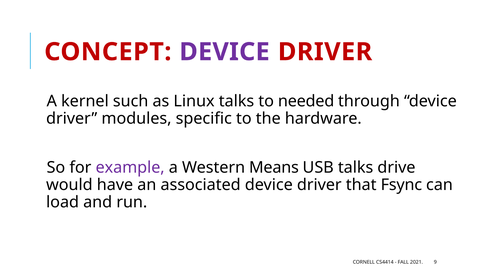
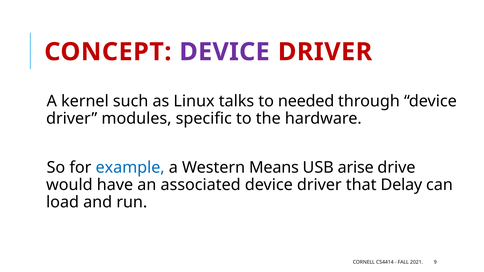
example colour: purple -> blue
USB talks: talks -> arise
Fsync: Fsync -> Delay
